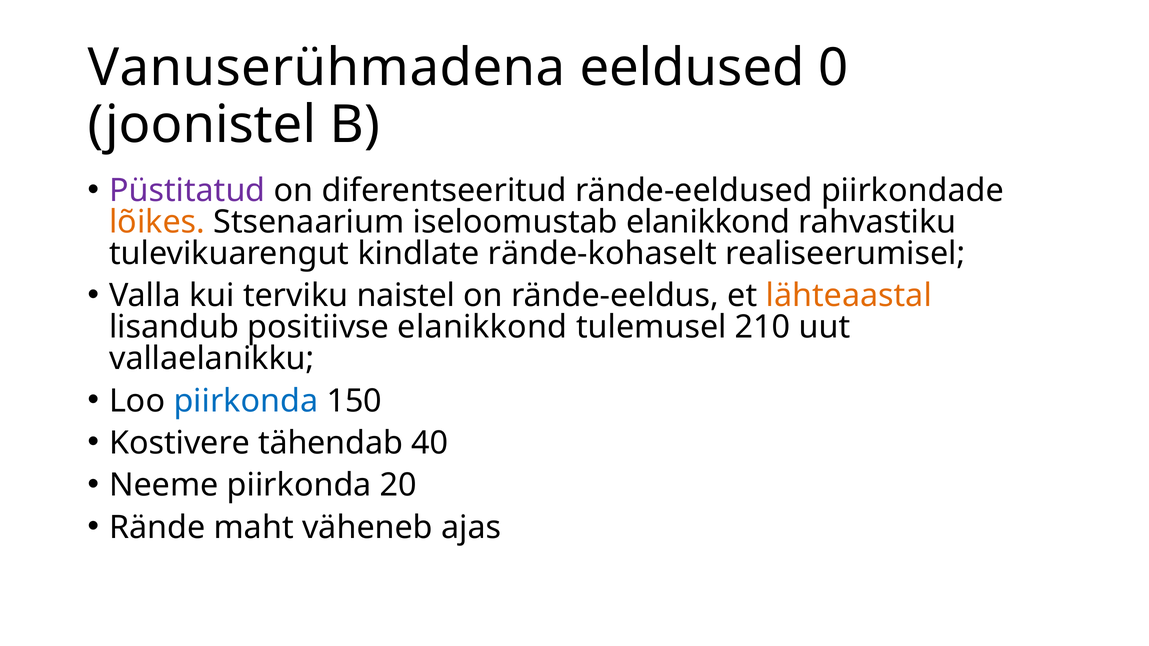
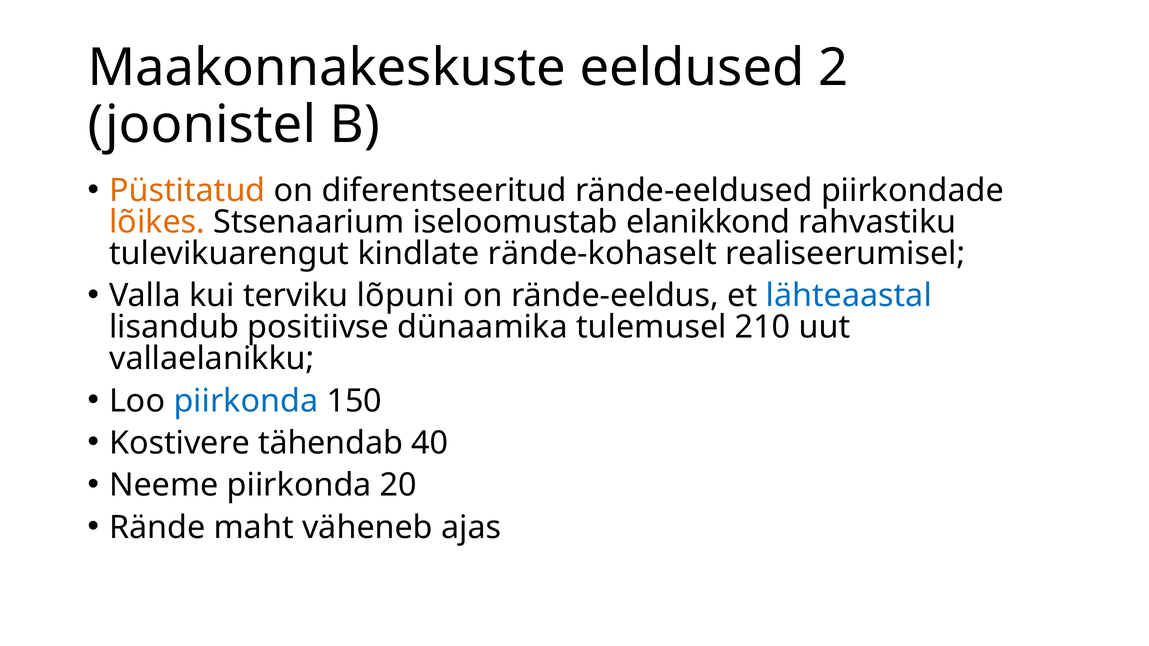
Vanuserühmadena: Vanuserühmadena -> Maakonnakeskuste
0: 0 -> 2
Püstitatud colour: purple -> orange
naistel: naistel -> lõpuni
lähteaastal colour: orange -> blue
positiivse elanikkond: elanikkond -> dünaamika
